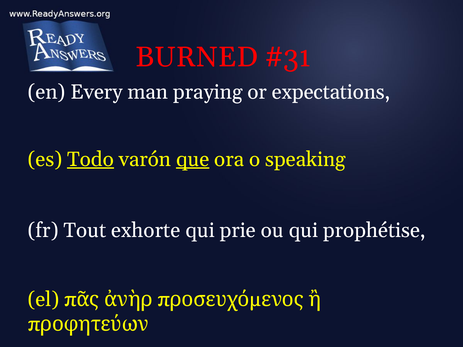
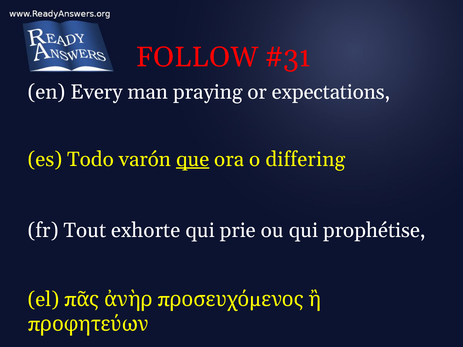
BURNED: BURNED -> FOLLOW
Todo underline: present -> none
speaking: speaking -> differing
